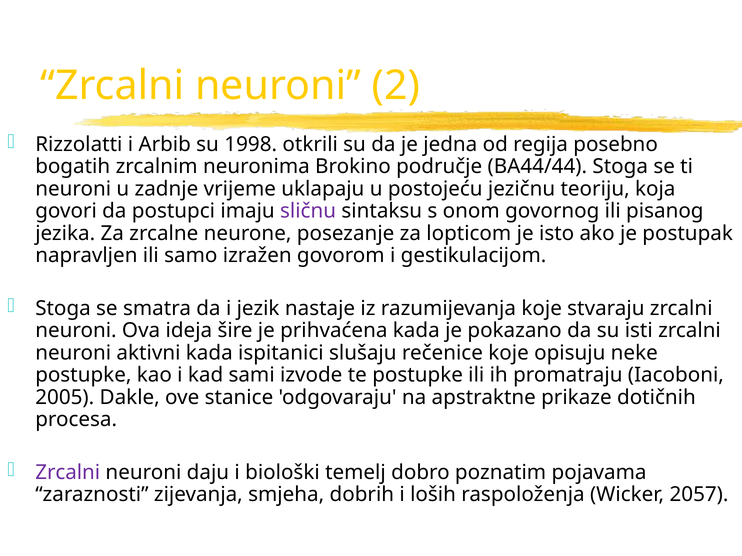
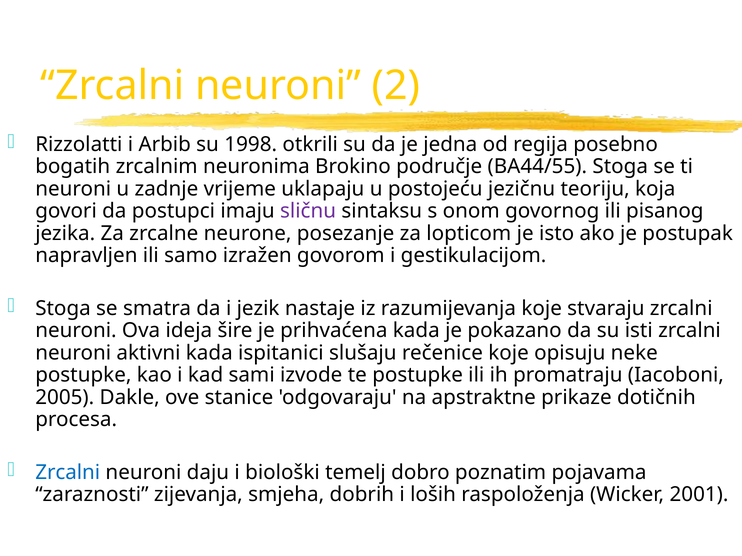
BA44/44: BA44/44 -> BA44/55
Zrcalni at (68, 473) colour: purple -> blue
2057: 2057 -> 2001
